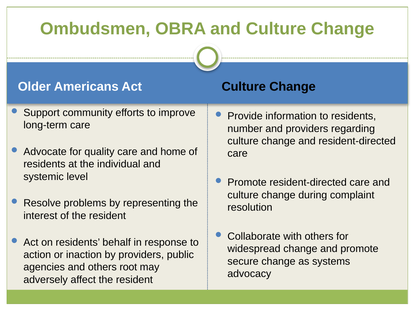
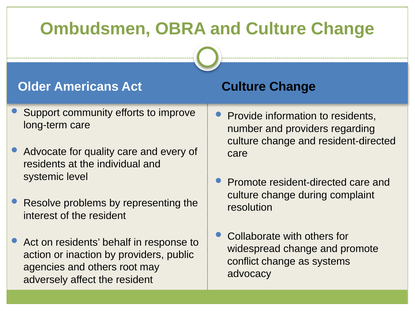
home: home -> every
secure: secure -> conflict
